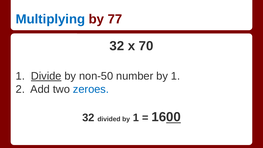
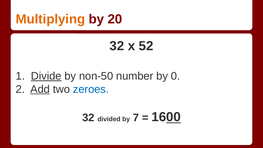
Multiplying colour: blue -> orange
77: 77 -> 20
70: 70 -> 52
number by 1: 1 -> 0
Add underline: none -> present
divided by 1: 1 -> 7
